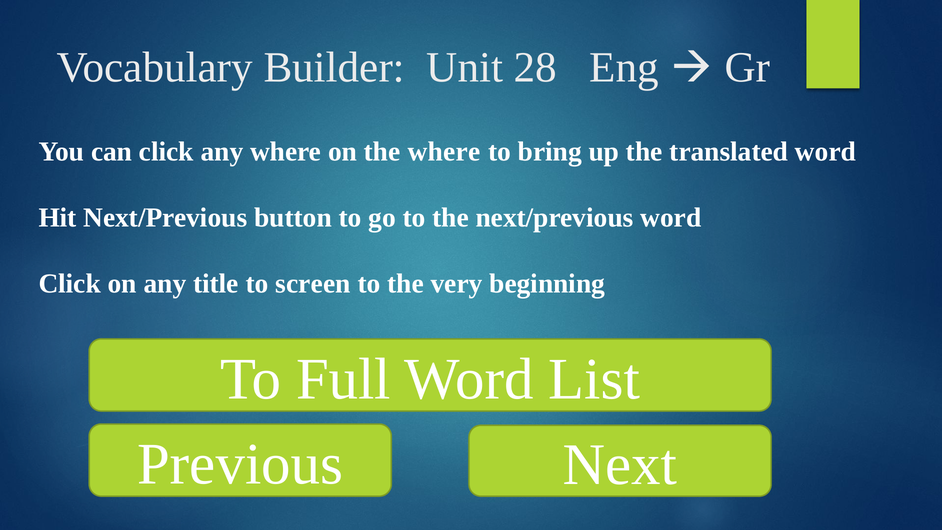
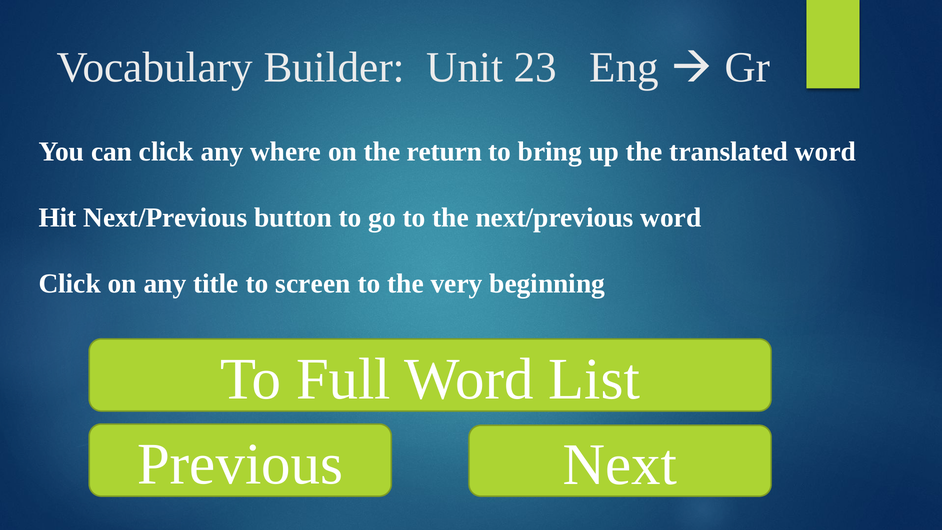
28: 28 -> 23
the where: where -> return
